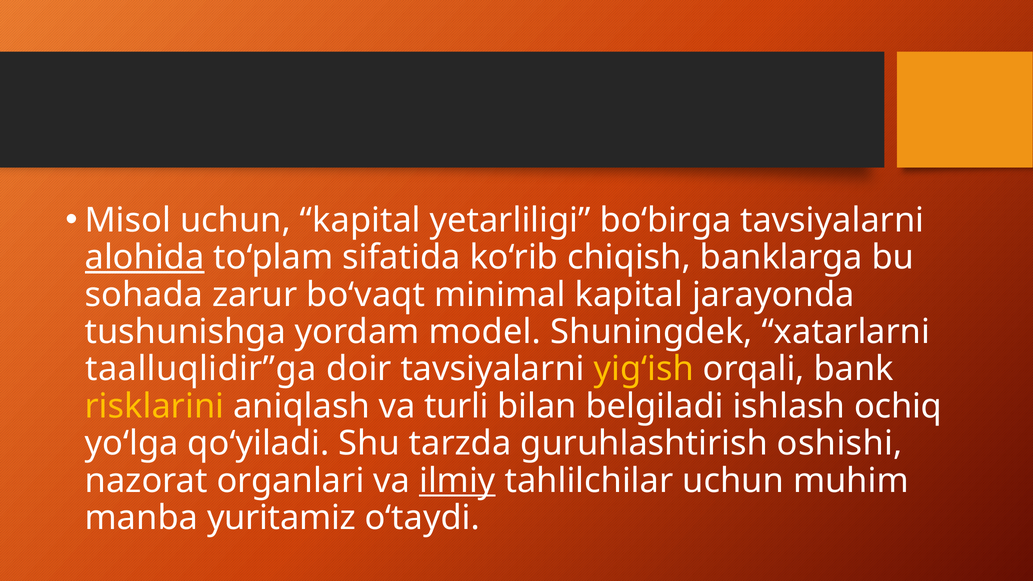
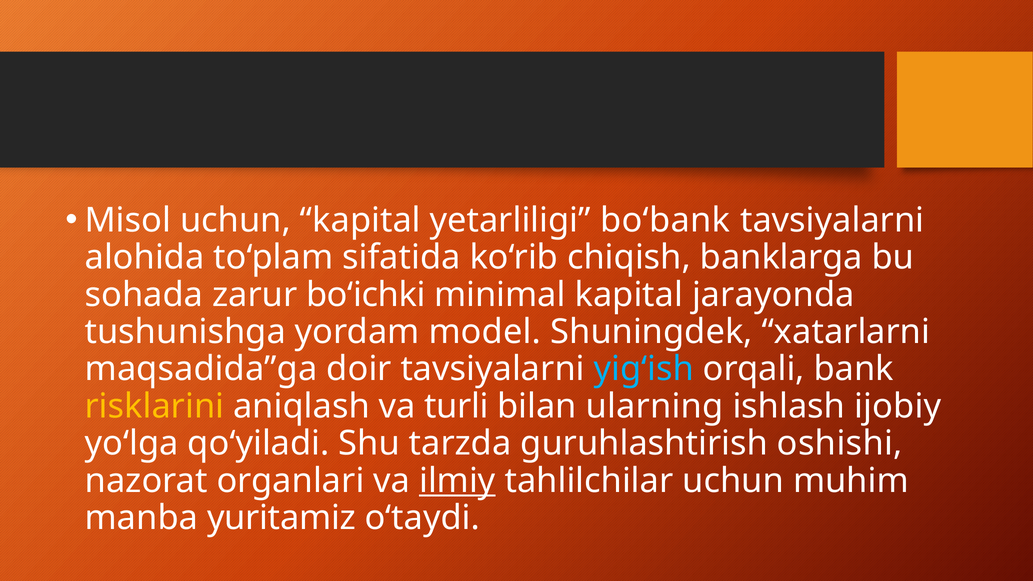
bo‘birga: bo‘birga -> bo‘bank
alohida underline: present -> none
bo‘vaqt: bo‘vaqt -> bo‘ichki
taalluqlidir”ga: taalluqlidir”ga -> maqsadida”ga
yig‘ish colour: yellow -> light blue
belgiladi: belgiladi -> ularning
ochiq: ochiq -> ijobiy
